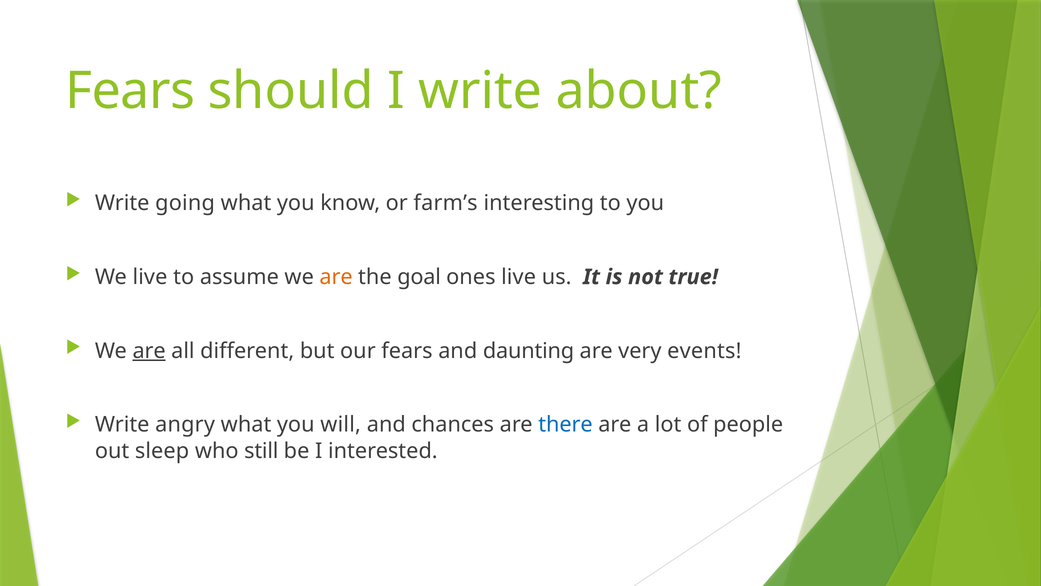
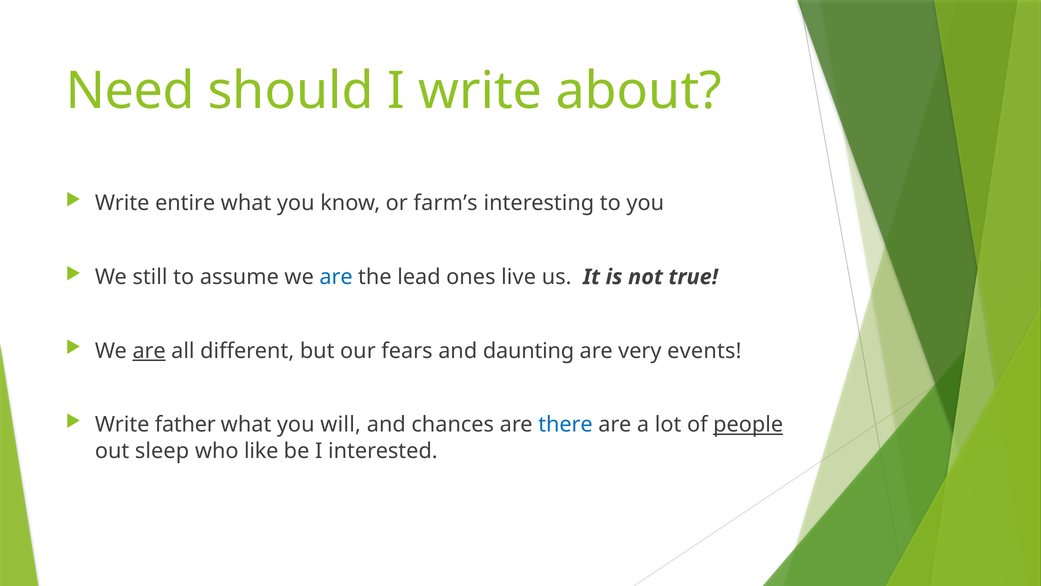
Fears at (130, 91): Fears -> Need
going: going -> entire
We live: live -> still
are at (336, 277) colour: orange -> blue
goal: goal -> lead
angry: angry -> father
people underline: none -> present
still: still -> like
